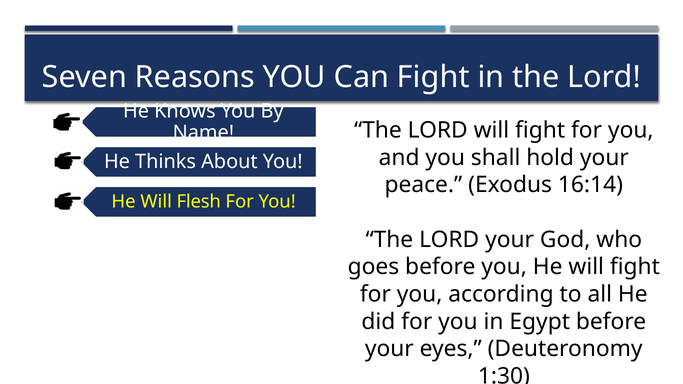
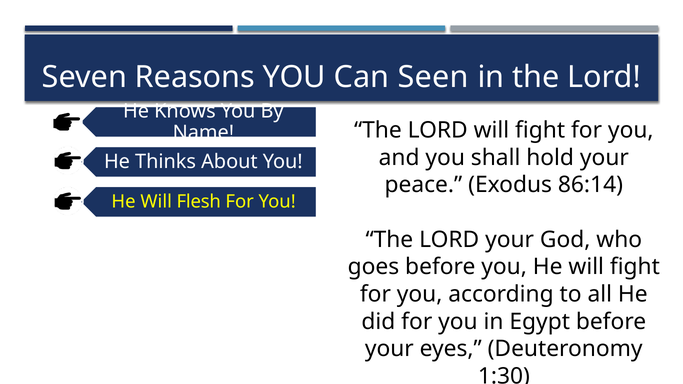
Can Fight: Fight -> Seen
16:14: 16:14 -> 86:14
